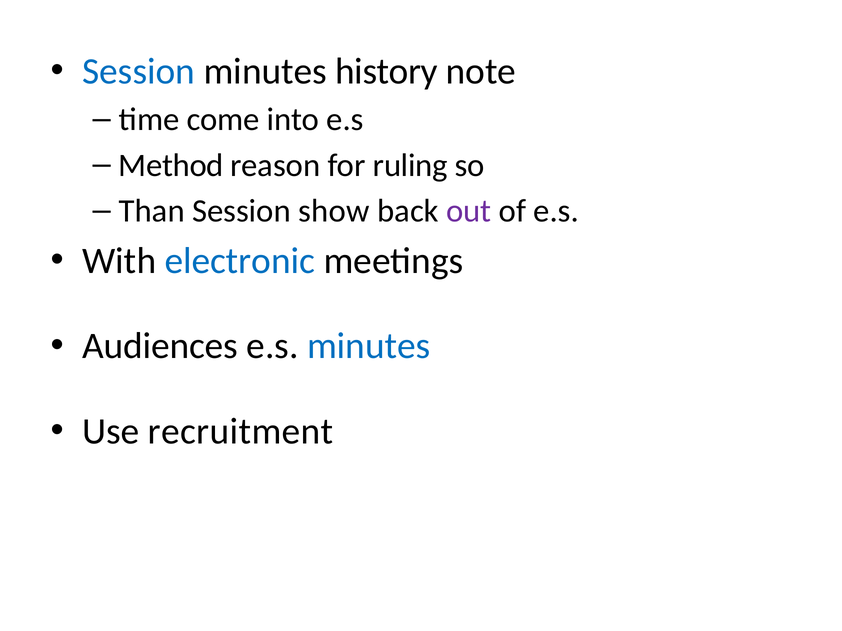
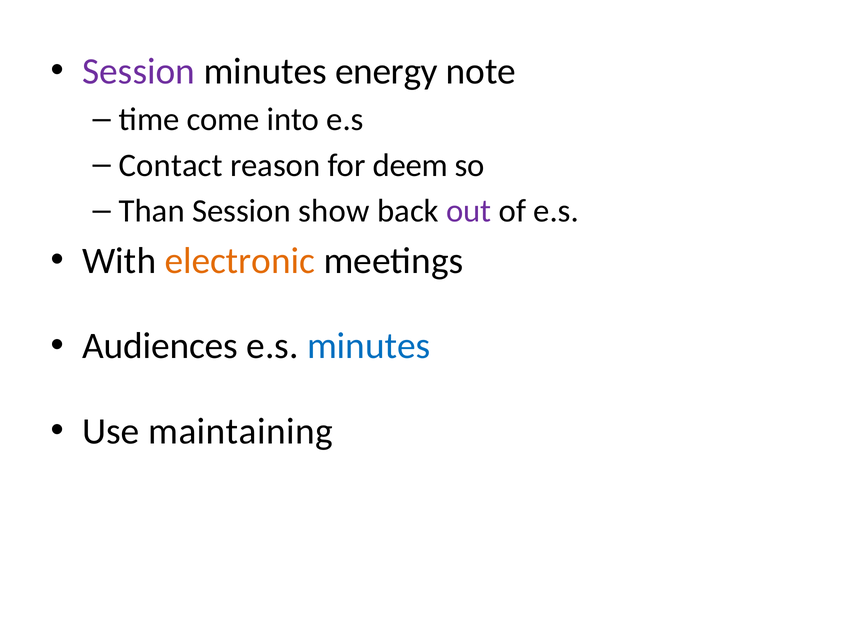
Session at (139, 71) colour: blue -> purple
history: history -> energy
Method: Method -> Contact
ruling: ruling -> deem
electronic colour: blue -> orange
recruitment: recruitment -> maintaining
